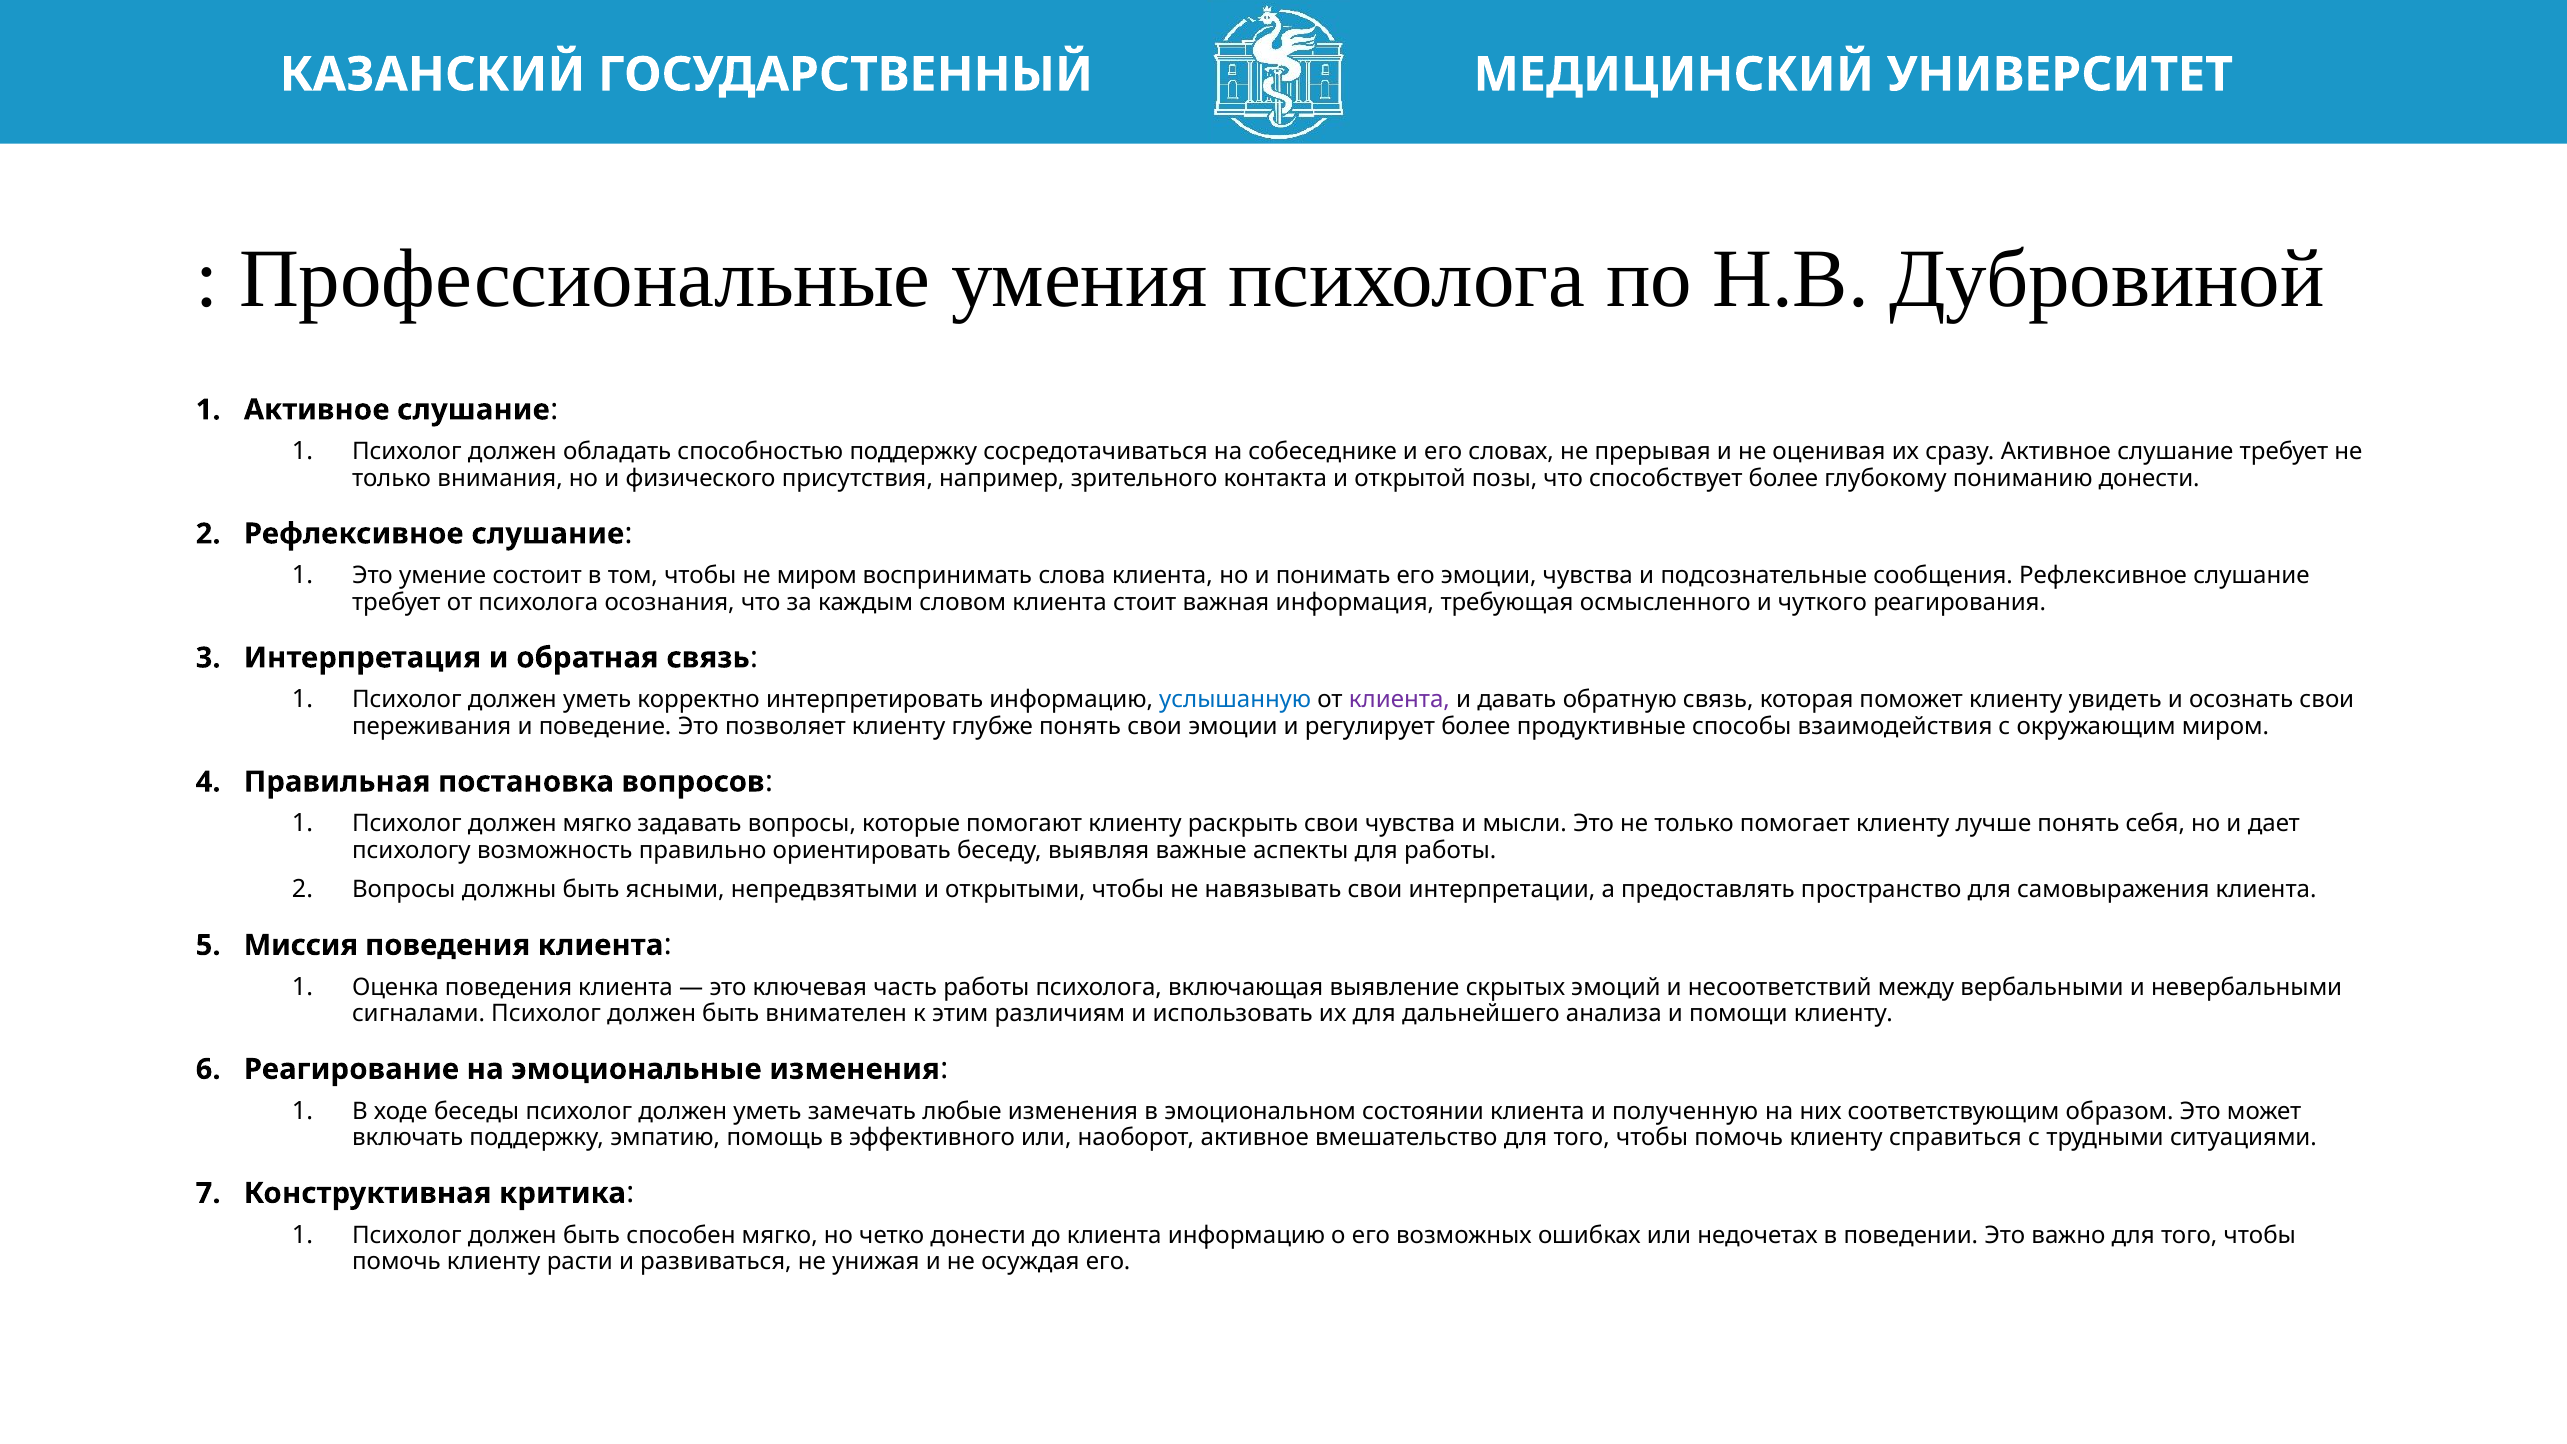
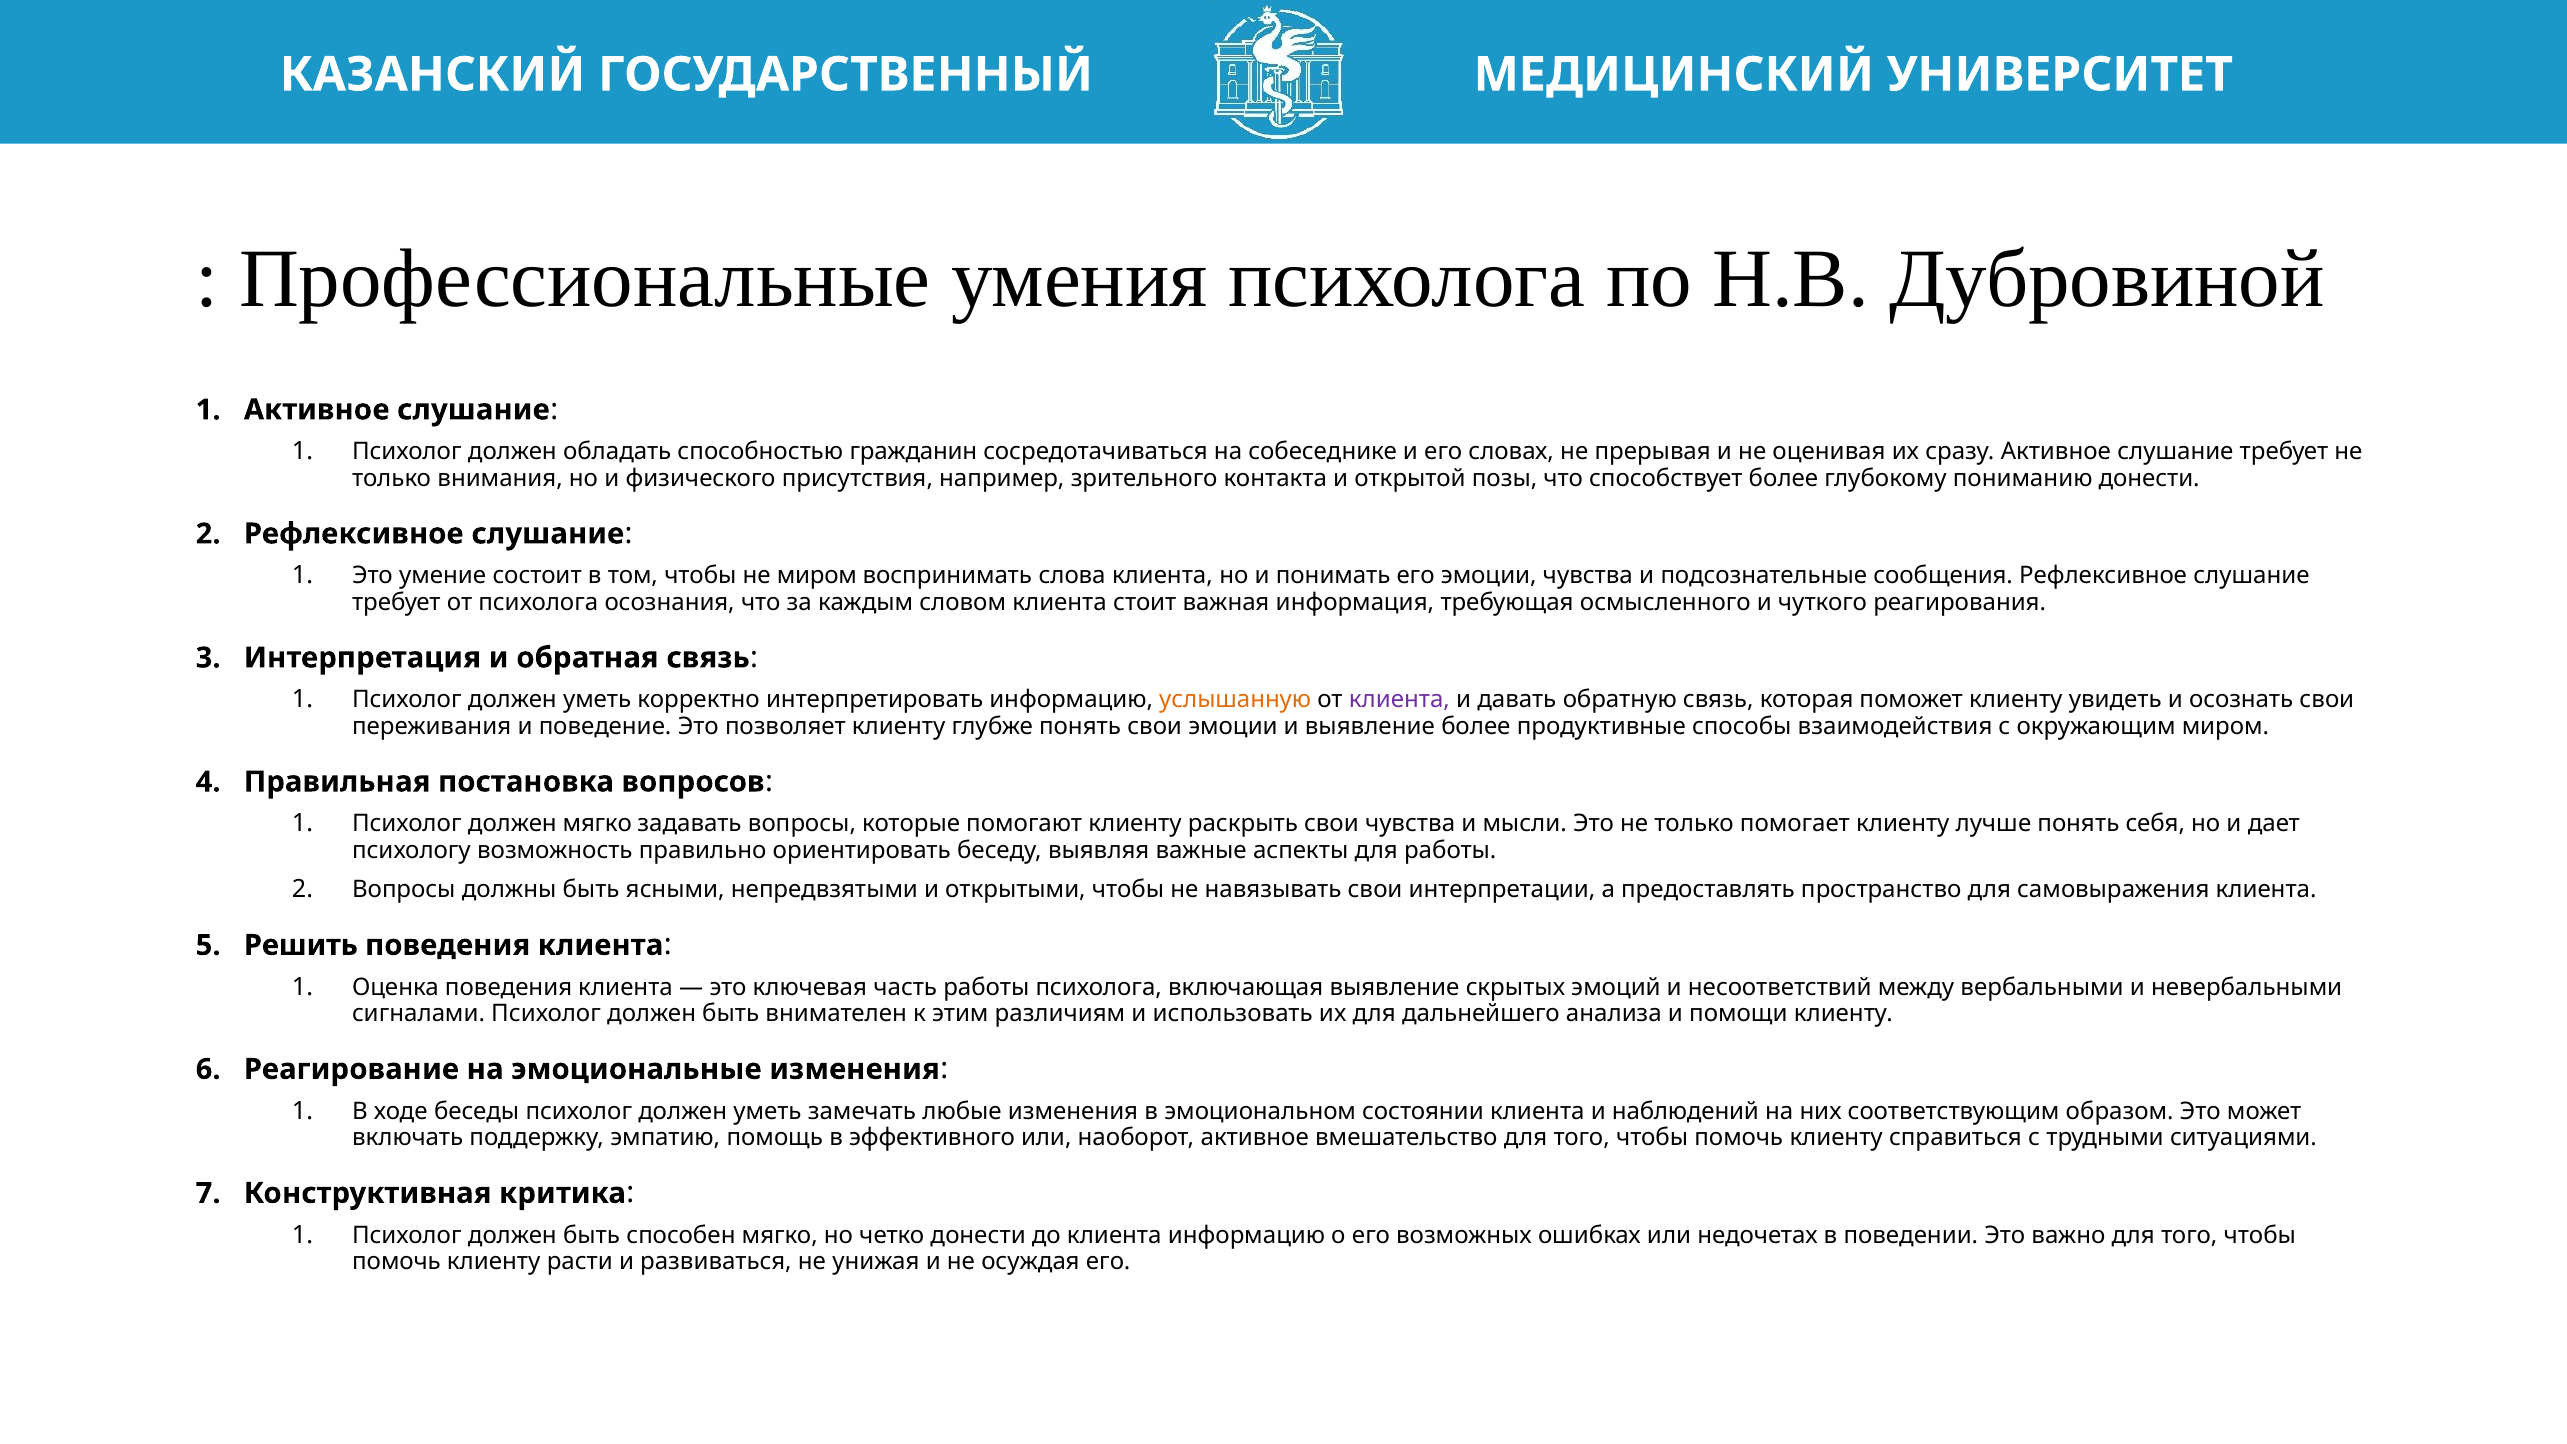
способностью поддержку: поддержку -> гражданин
услышанную colour: blue -> orange
и регулирует: регулирует -> выявление
Миссия: Миссия -> Решить
полученную: полученную -> наблюдений
